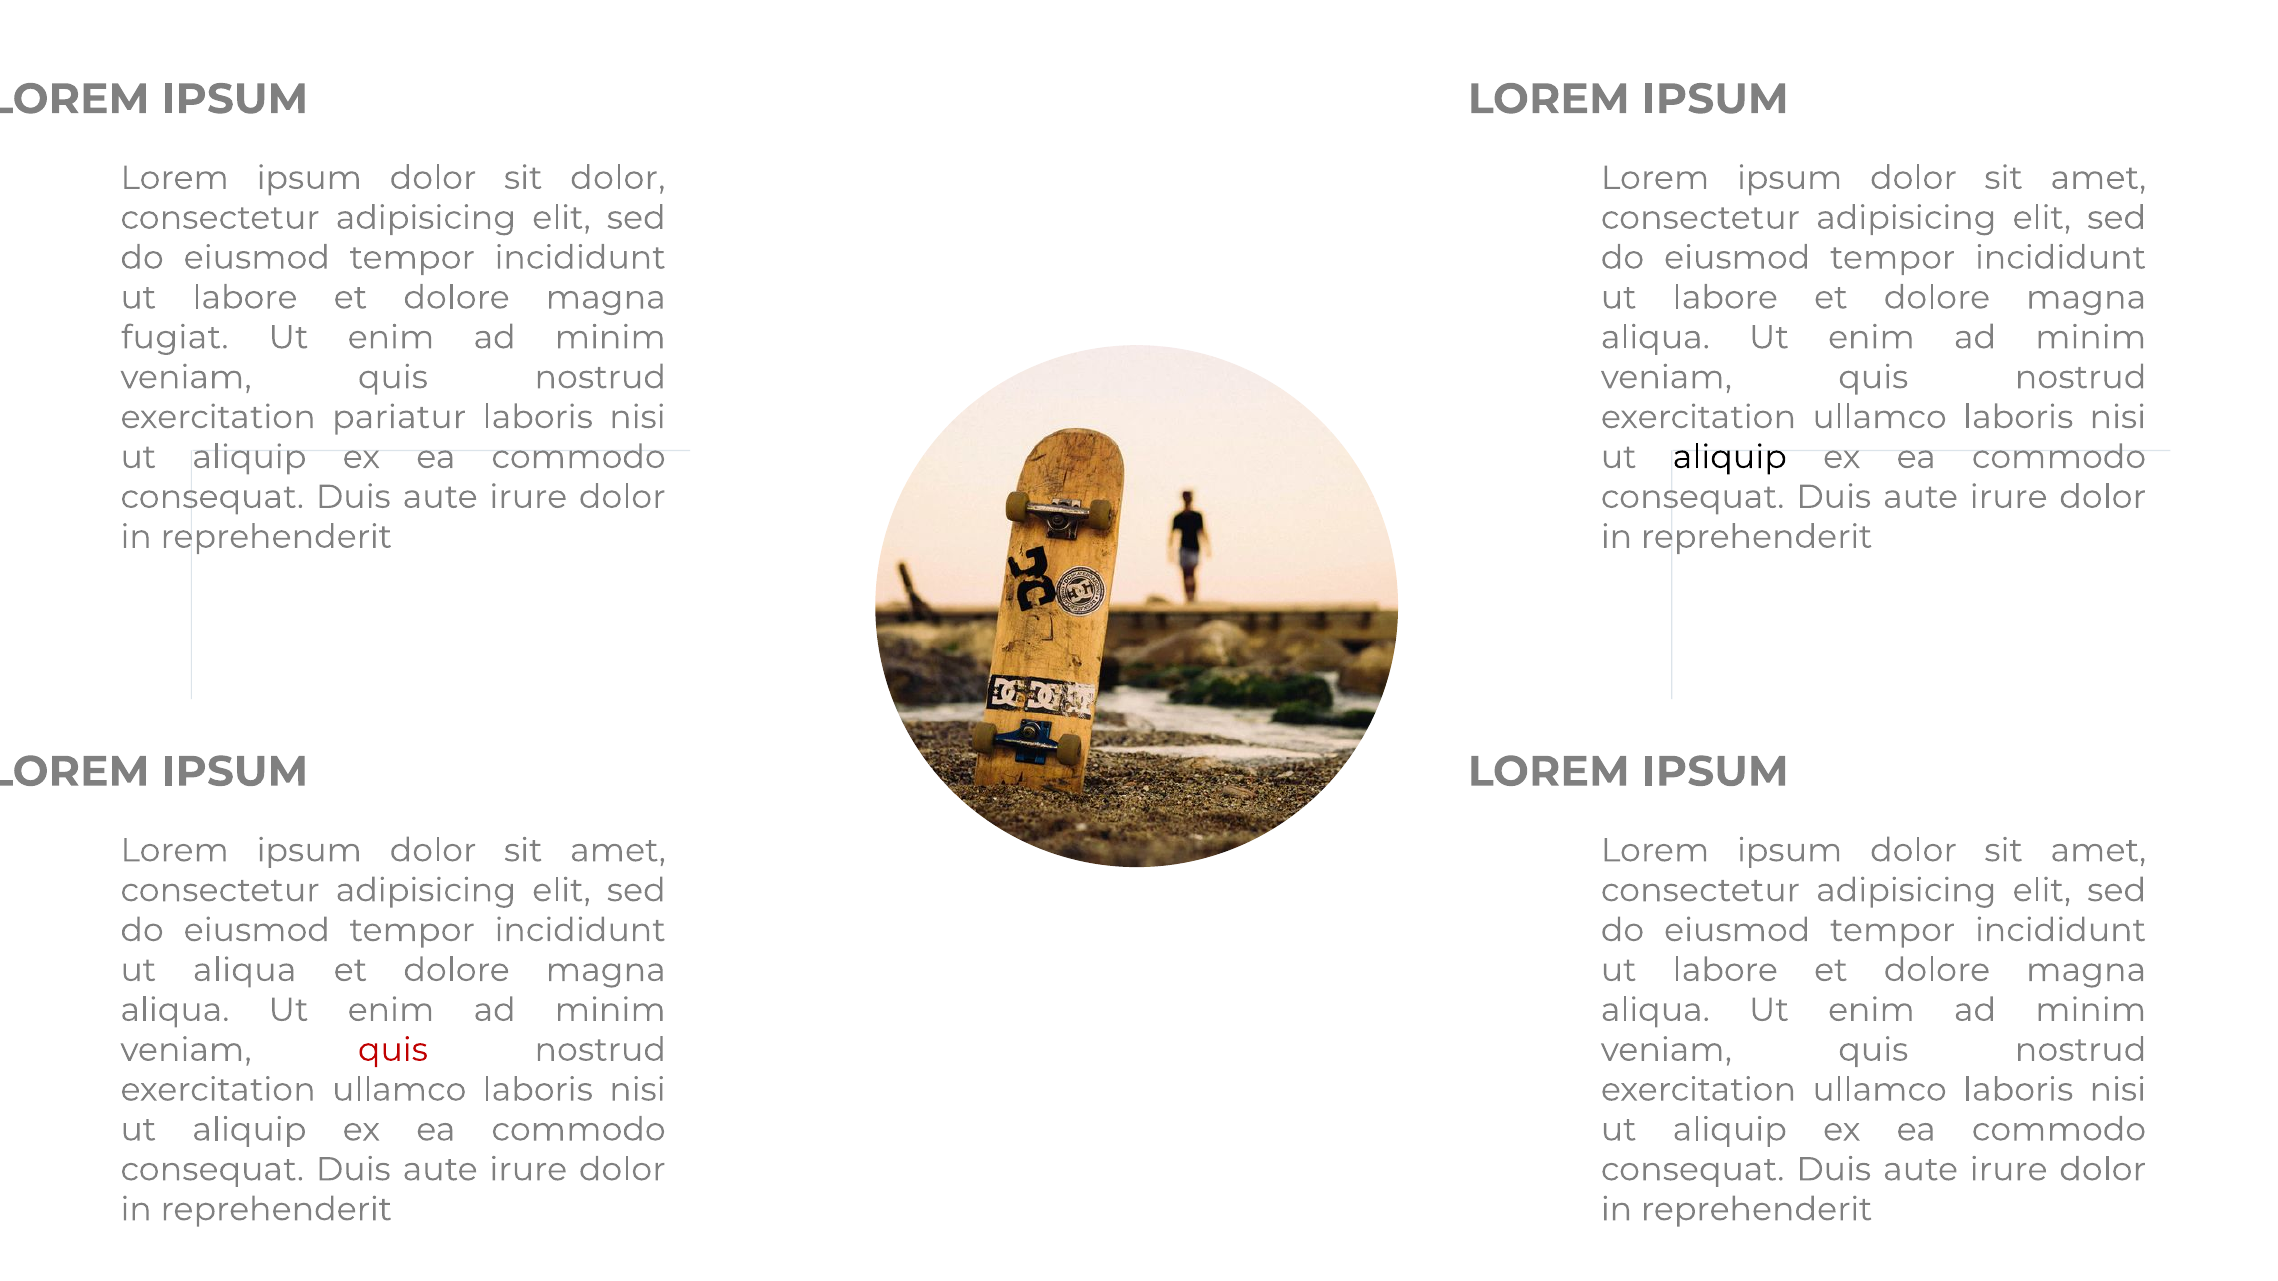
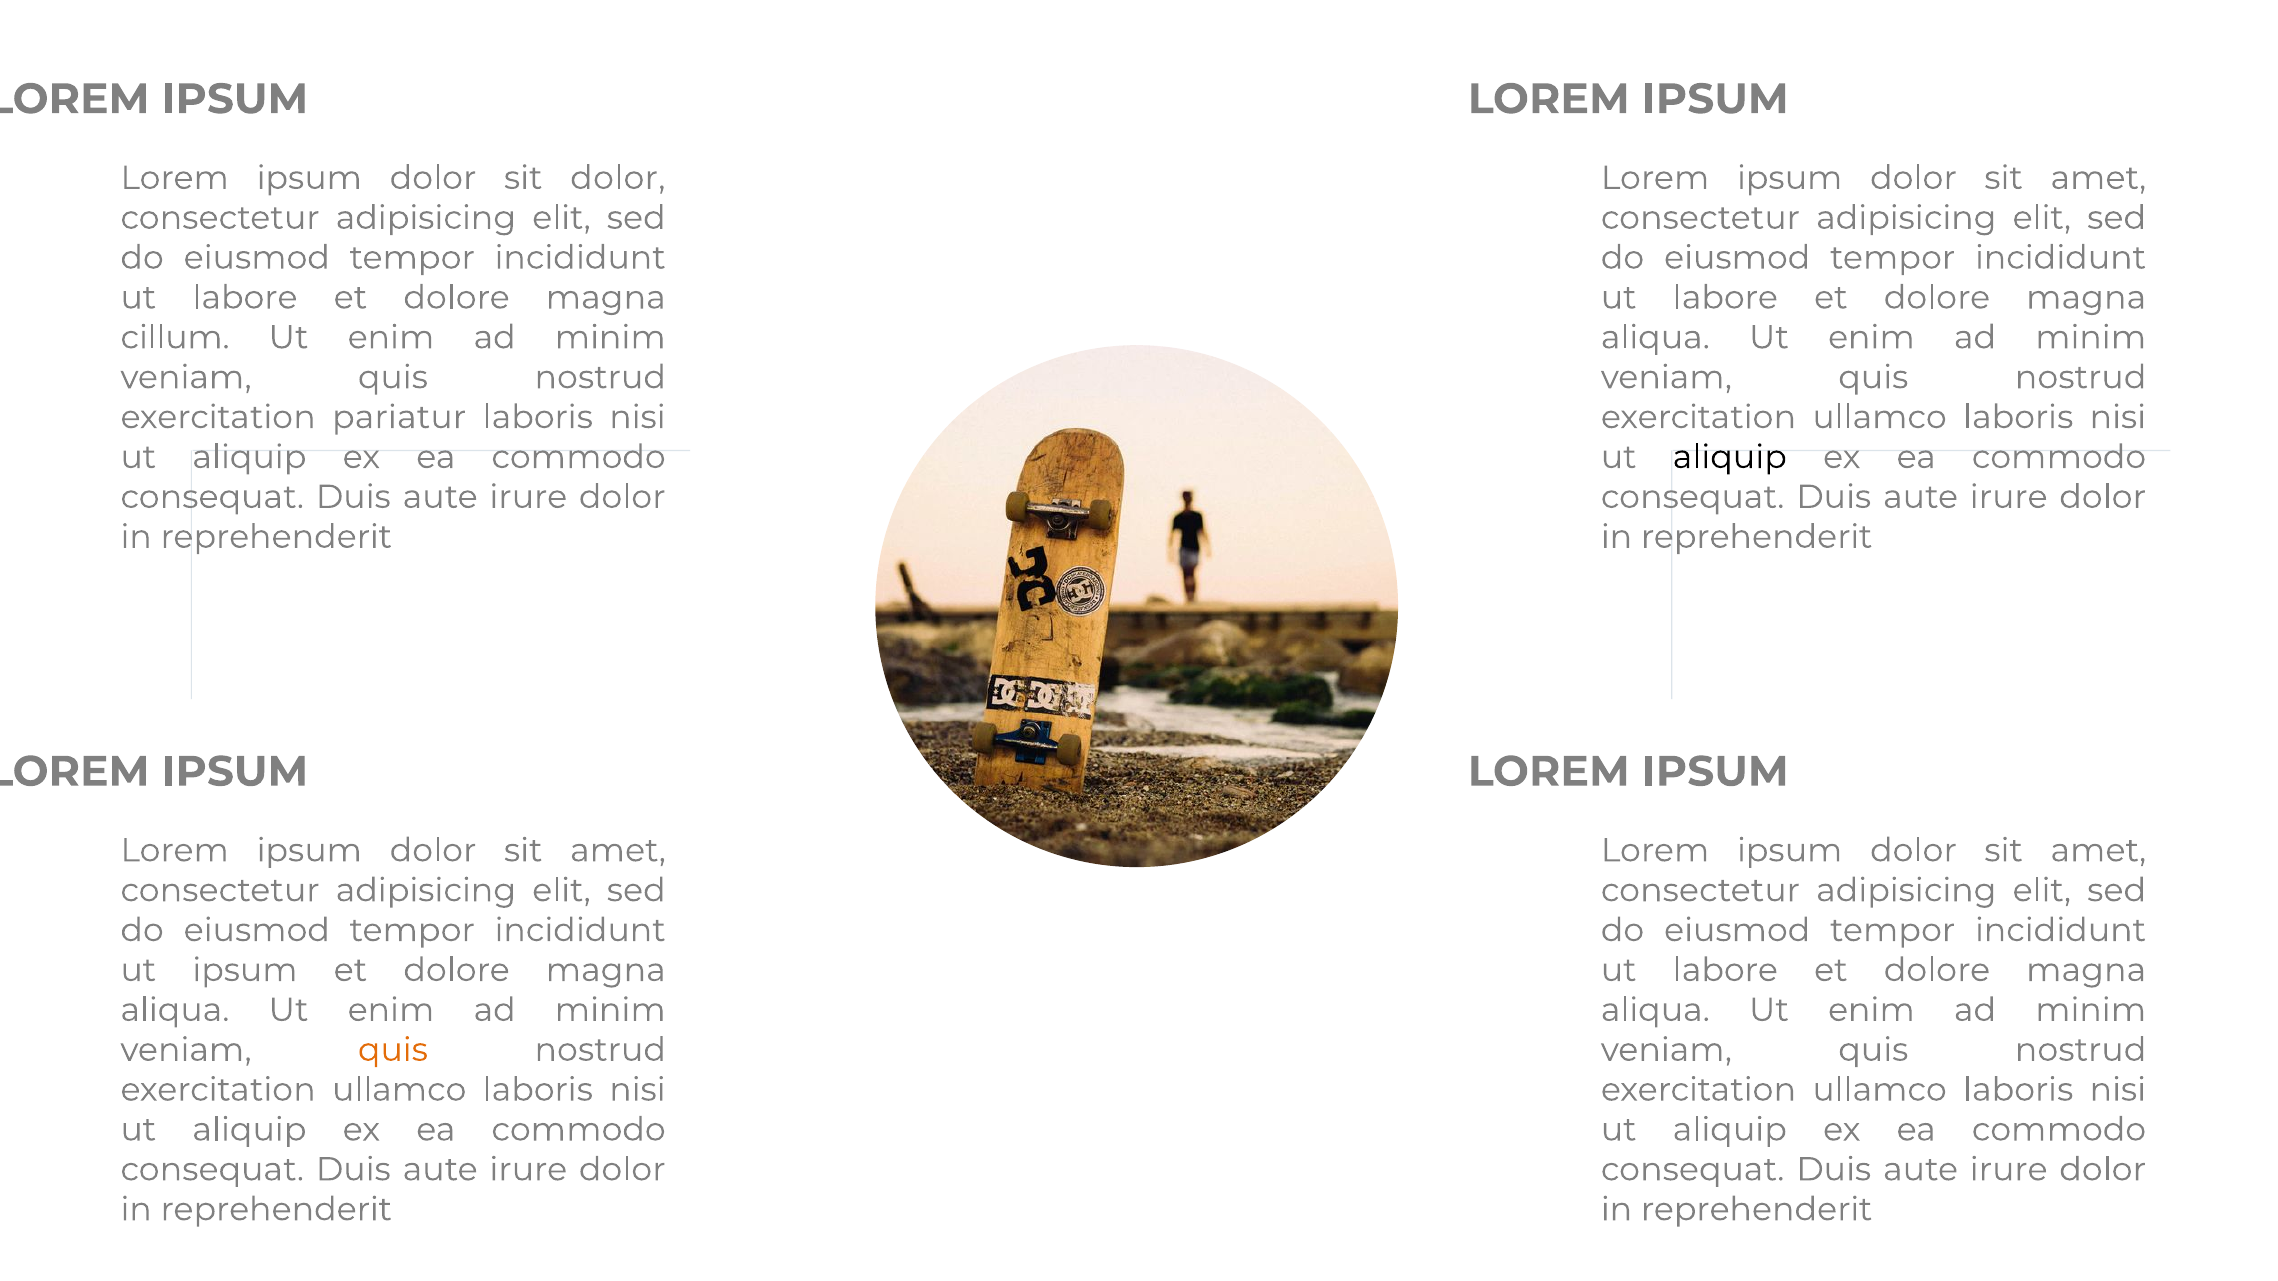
fugiat: fugiat -> cillum
ut aliqua: aliqua -> ipsum
quis at (393, 1050) colour: red -> orange
